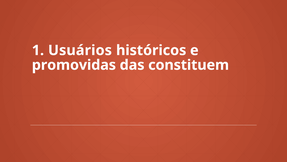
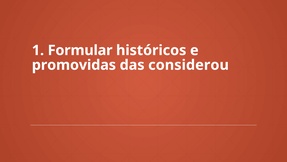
Usuários: Usuários -> Formular
constituem: constituem -> considerou
